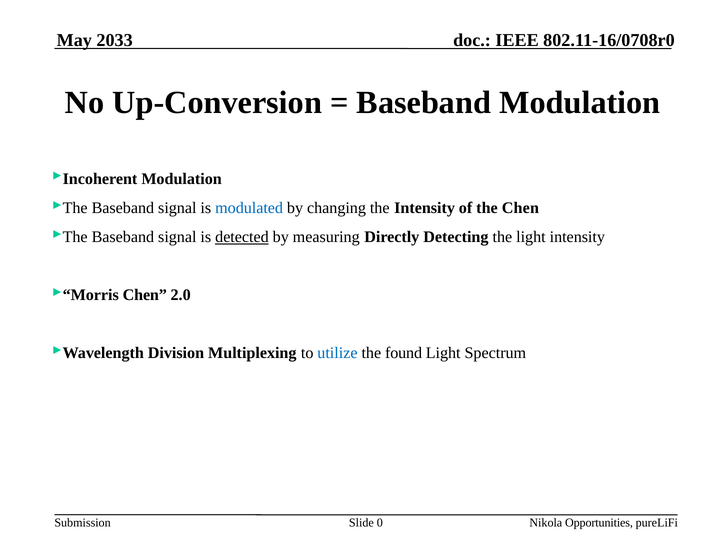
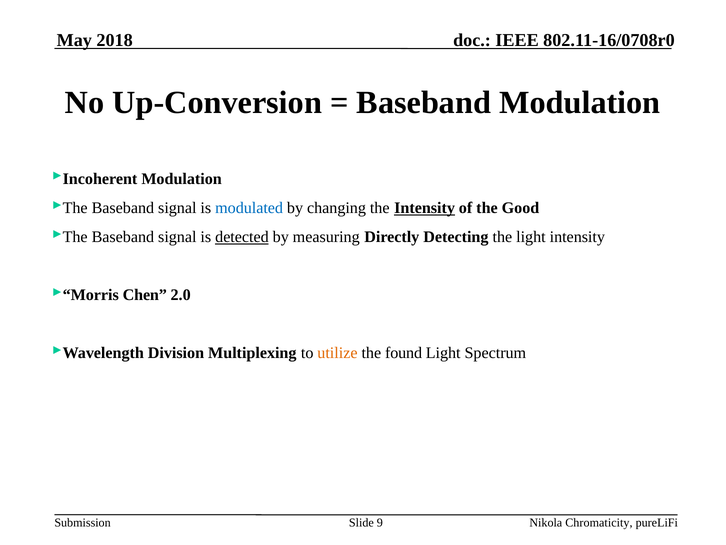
2033: 2033 -> 2018
Intensity at (425, 208) underline: none -> present
the Chen: Chen -> Good
utilize colour: blue -> orange
0: 0 -> 9
Opportunities: Opportunities -> Chromaticity
